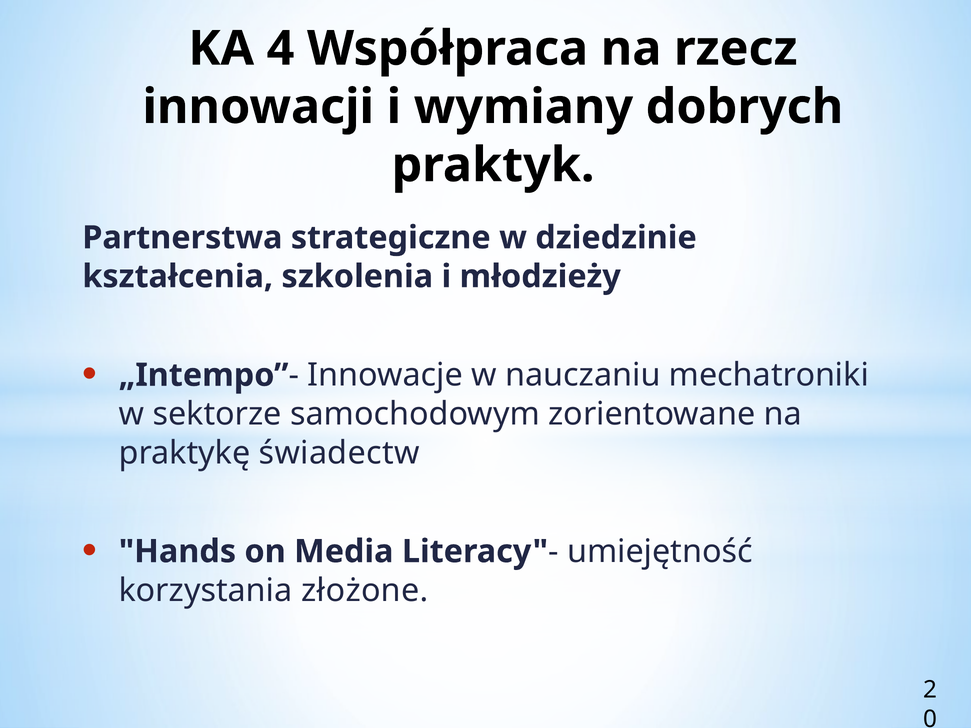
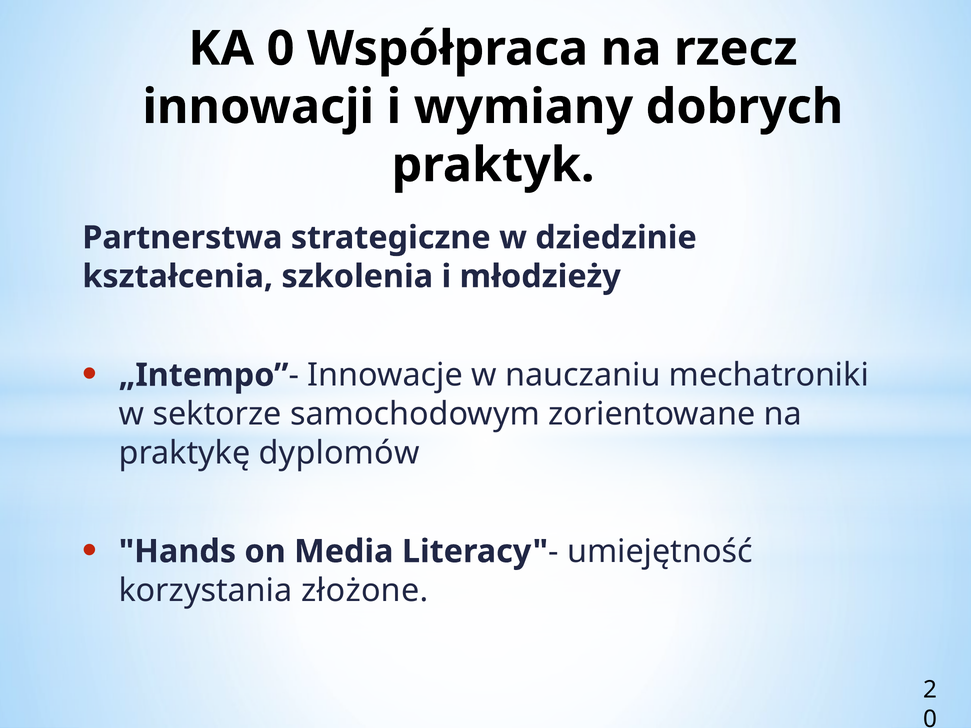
KA 4: 4 -> 0
świadectw: świadectw -> dyplomów
